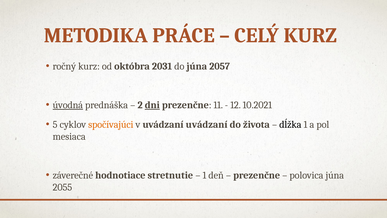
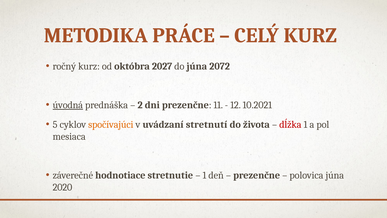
2031: 2031 -> 2027
2057: 2057 -> 2072
dni underline: present -> none
uvádzaní uvádzaní: uvádzaní -> stretnutí
dĺžka colour: black -> red
2055: 2055 -> 2020
